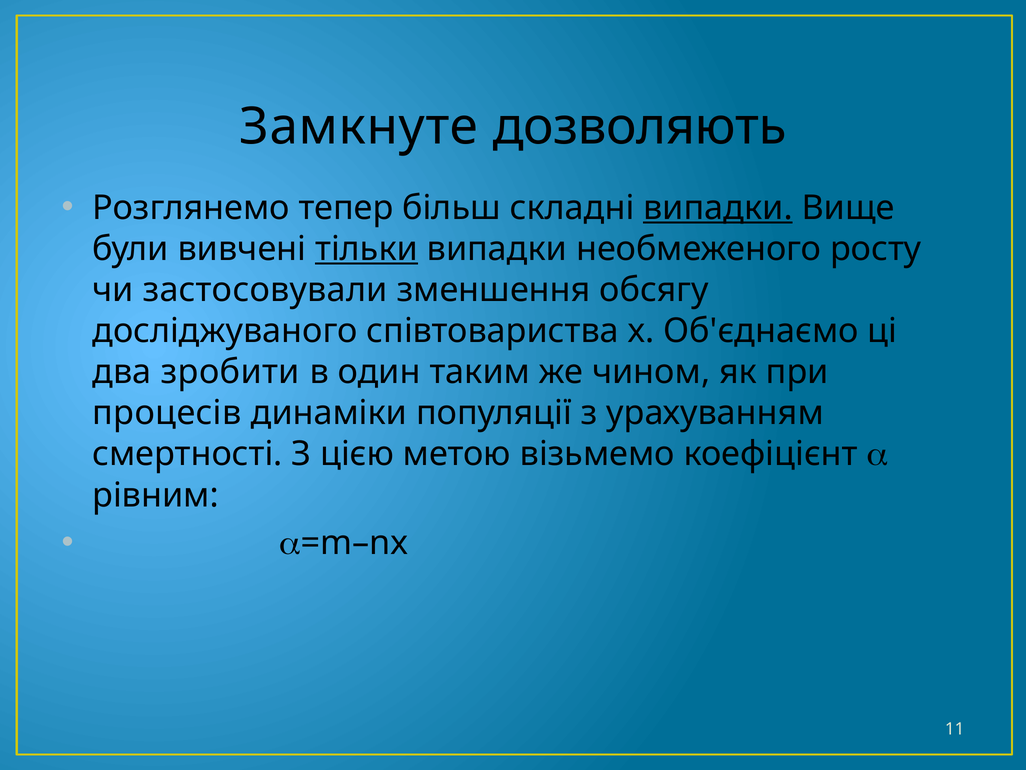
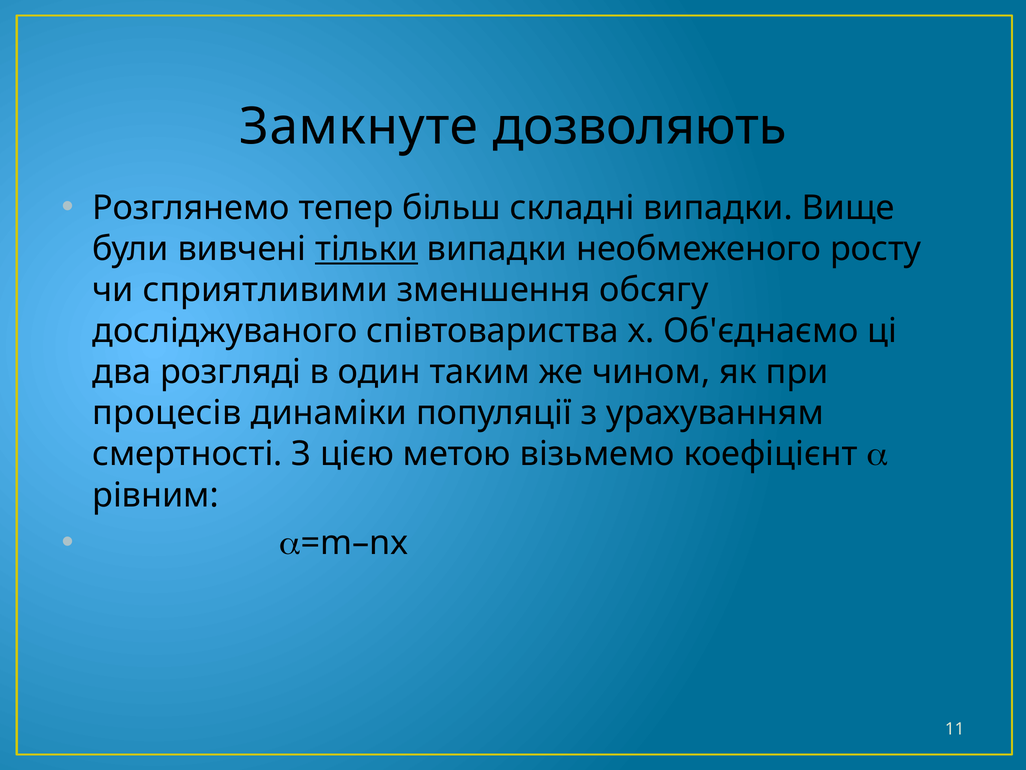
випадки at (718, 208) underline: present -> none
застосовували: застосовували -> сприятливими
зробити: зробити -> розгляді
